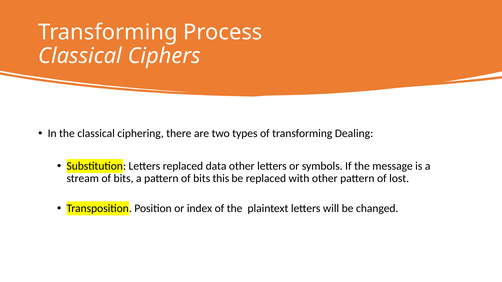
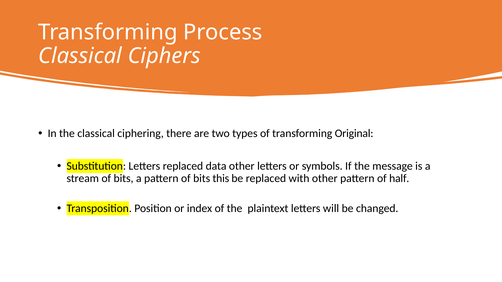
Dealing: Dealing -> Original
lost: lost -> half
